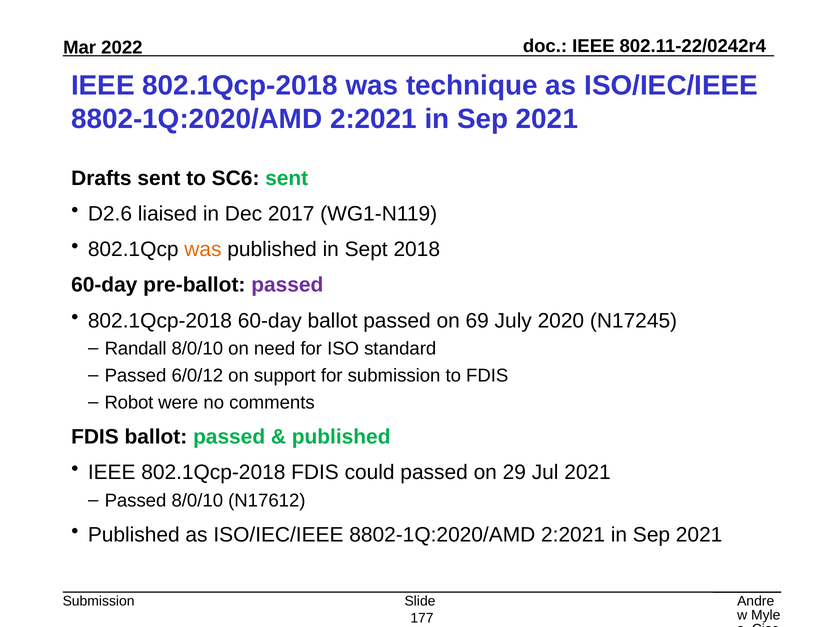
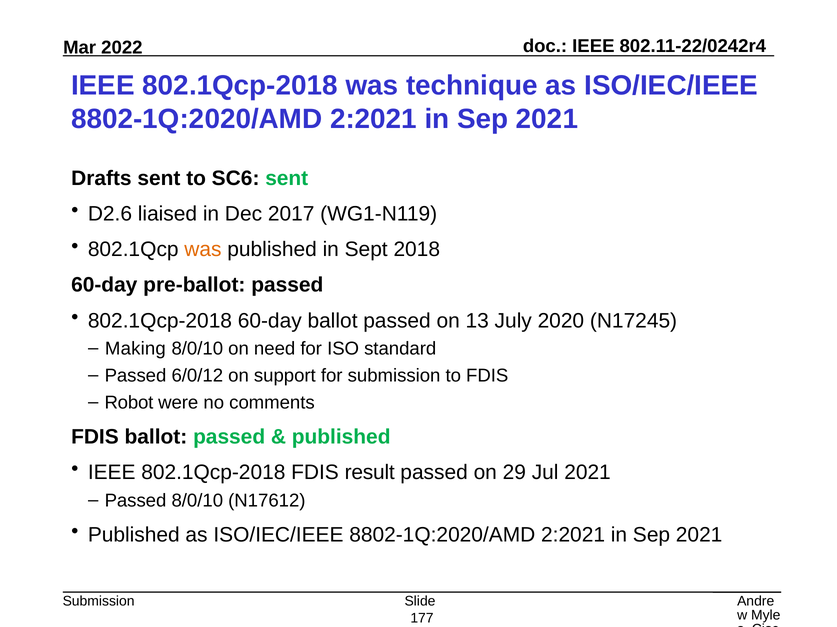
passed at (287, 285) colour: purple -> black
69: 69 -> 13
Randall: Randall -> Making
could: could -> result
